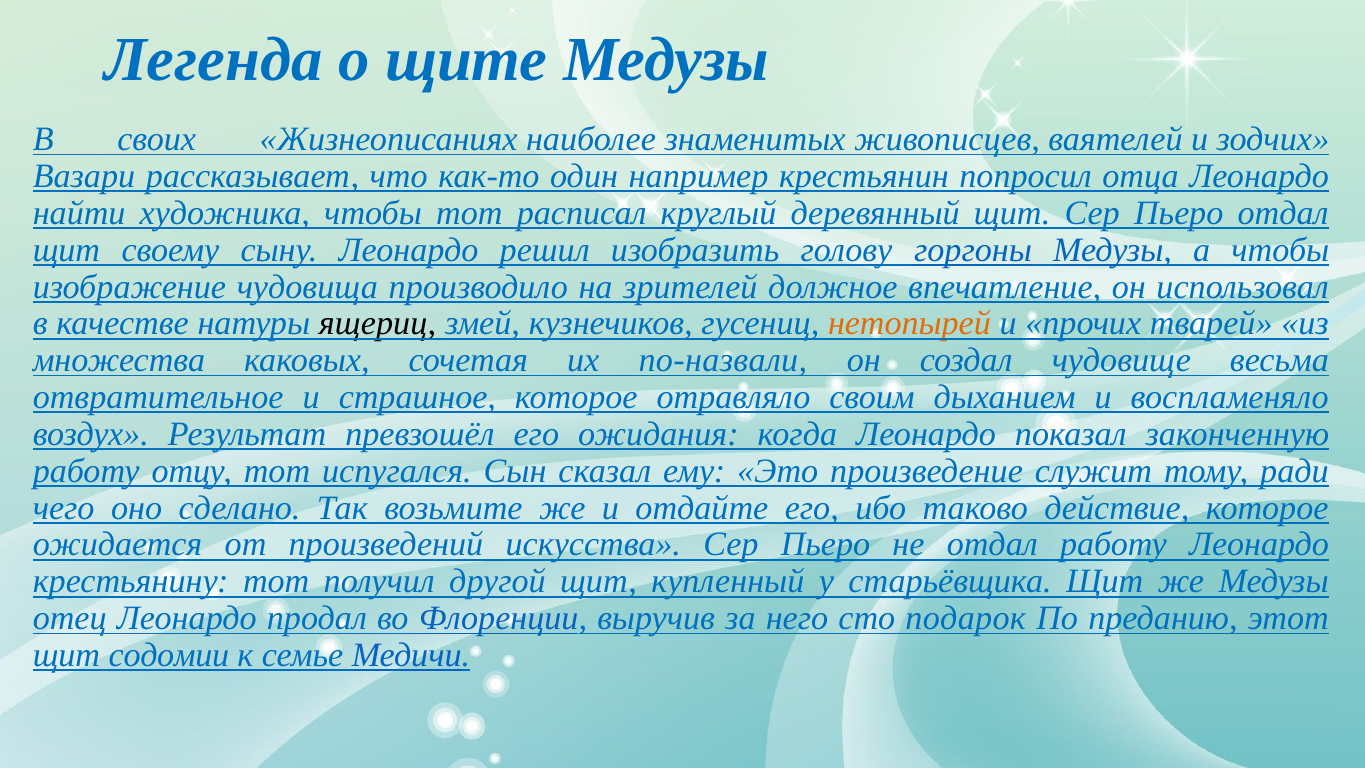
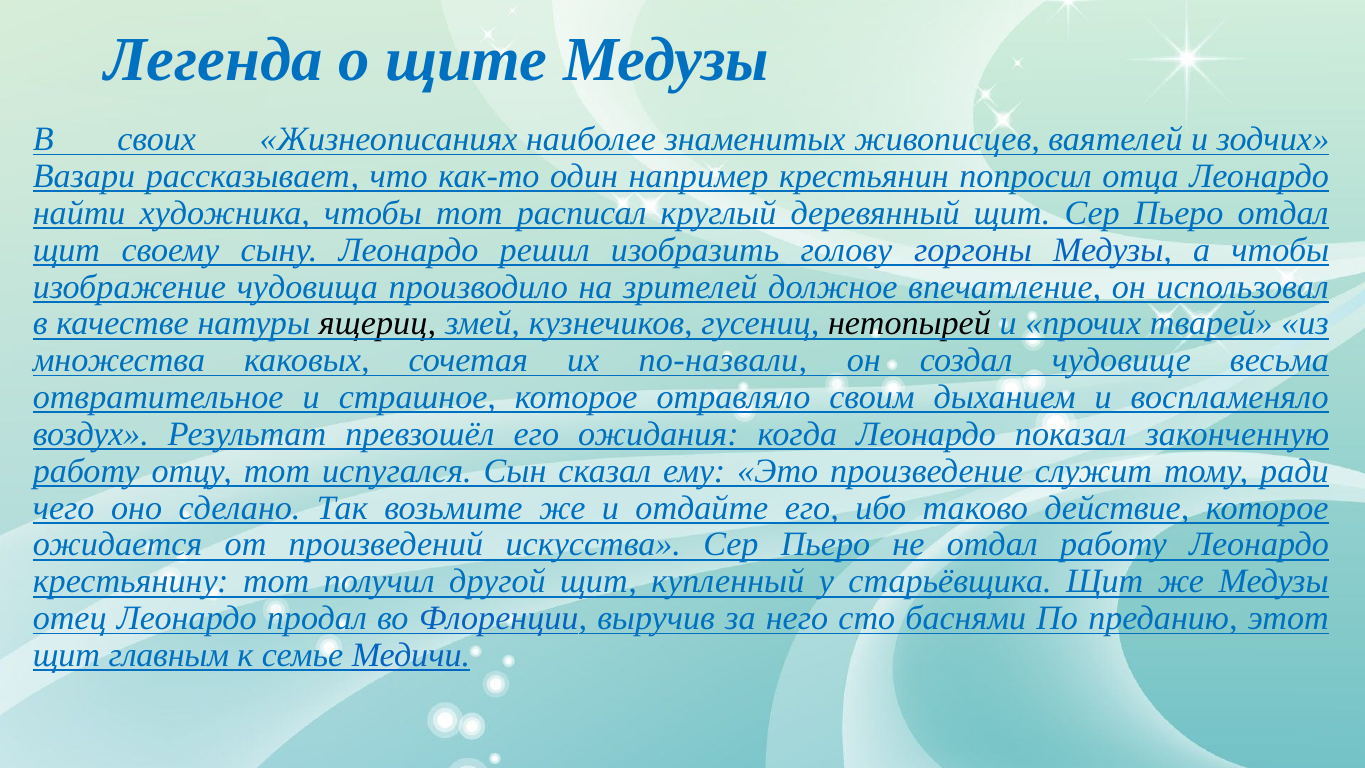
нетопырей colour: orange -> black
подарок: подарок -> баснями
содомии: содомии -> главным
